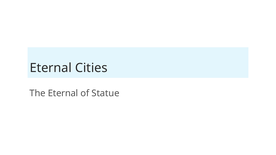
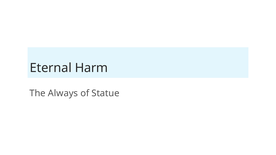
Cities: Cities -> Harm
The Eternal: Eternal -> Always
